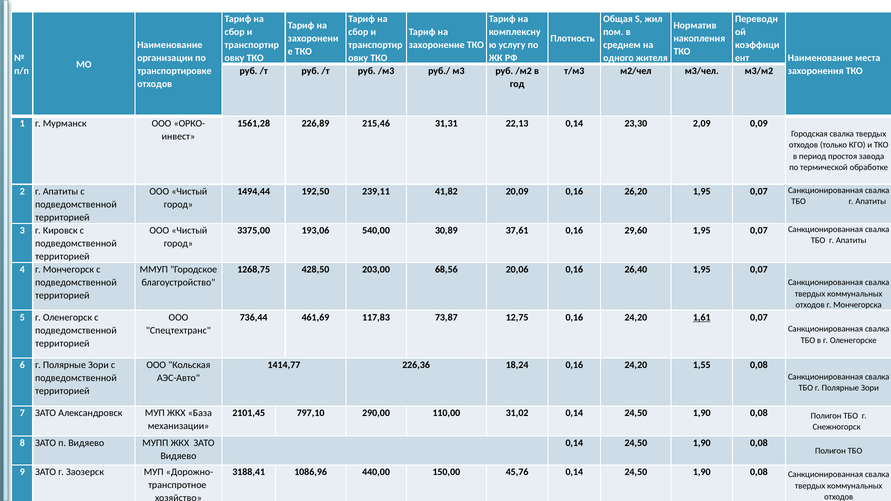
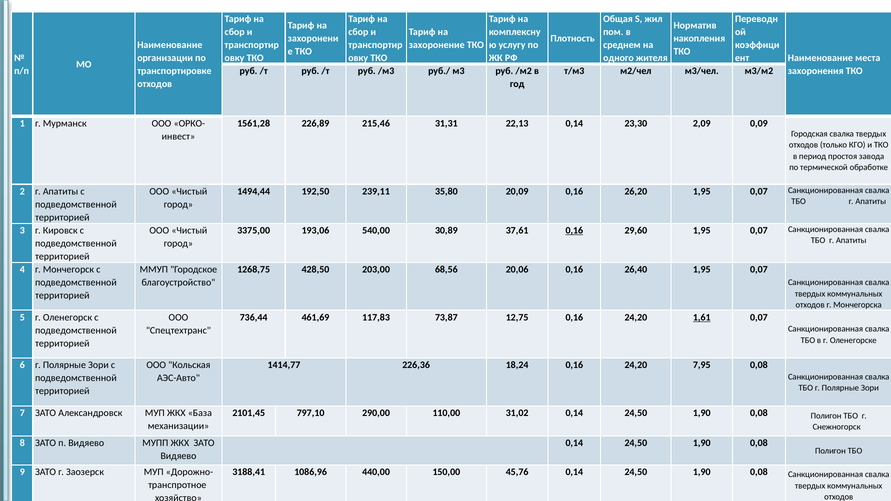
41,82: 41,82 -> 35,80
0,16 at (574, 230) underline: none -> present
1,55: 1,55 -> 7,95
